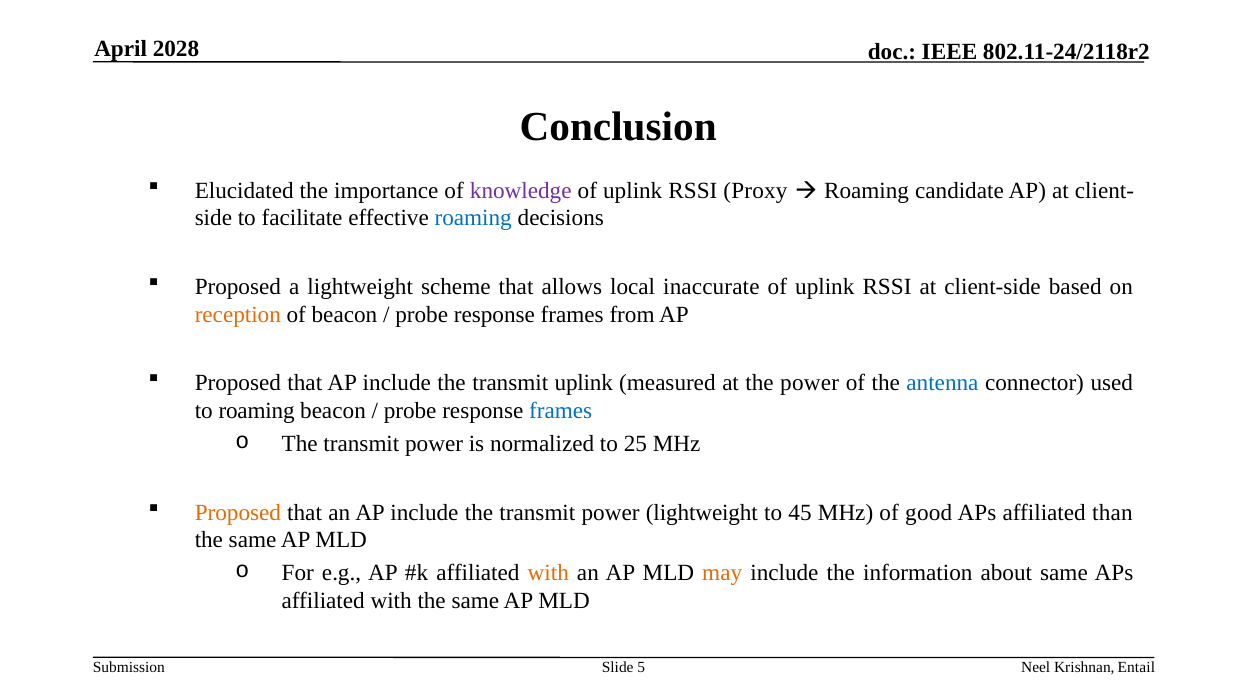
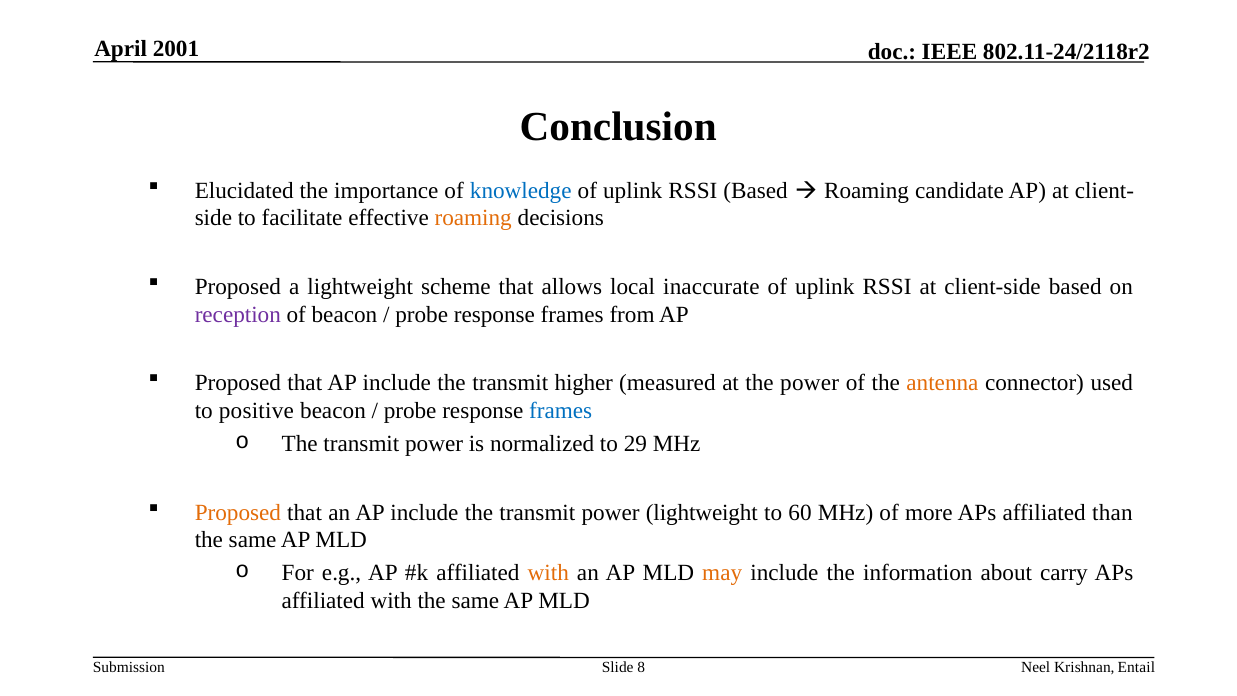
2028: 2028 -> 2001
knowledge colour: purple -> blue
RSSI Proxy: Proxy -> Based
roaming at (473, 218) colour: blue -> orange
reception colour: orange -> purple
transmit uplink: uplink -> higher
antenna colour: blue -> orange
to roaming: roaming -> positive
25: 25 -> 29
45: 45 -> 60
good: good -> more
about same: same -> carry
5: 5 -> 8
